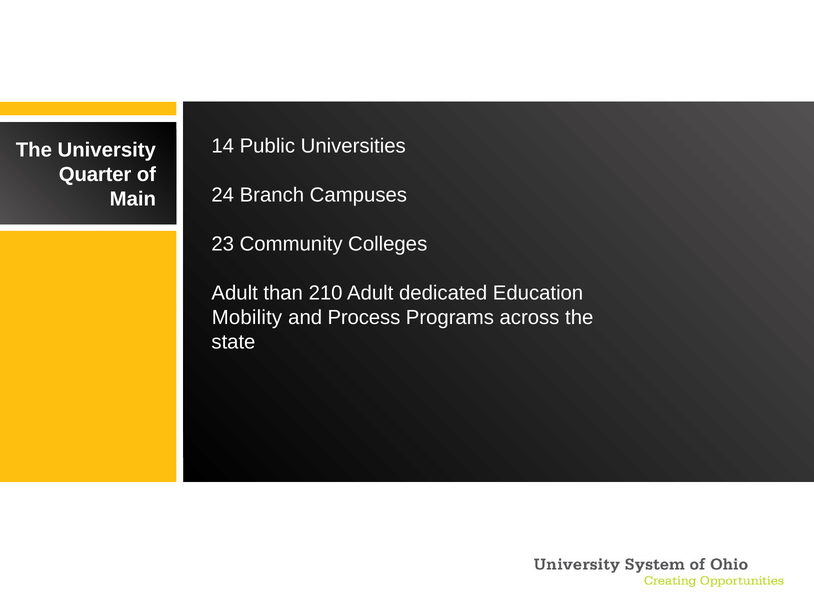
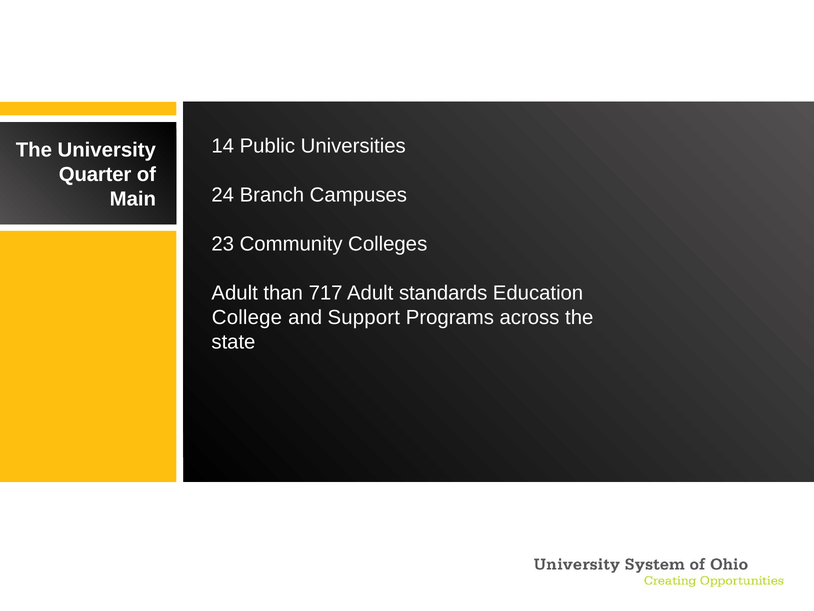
210: 210 -> 717
dedicated: dedicated -> standards
Mobility: Mobility -> College
Process: Process -> Support
